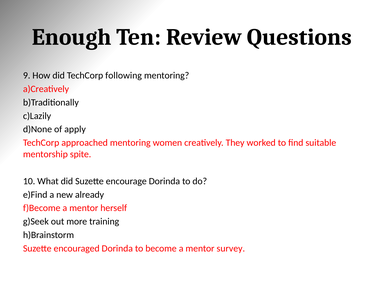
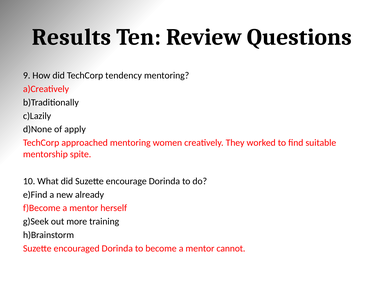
Enough: Enough -> Results
following: following -> tendency
survey: survey -> cannot
